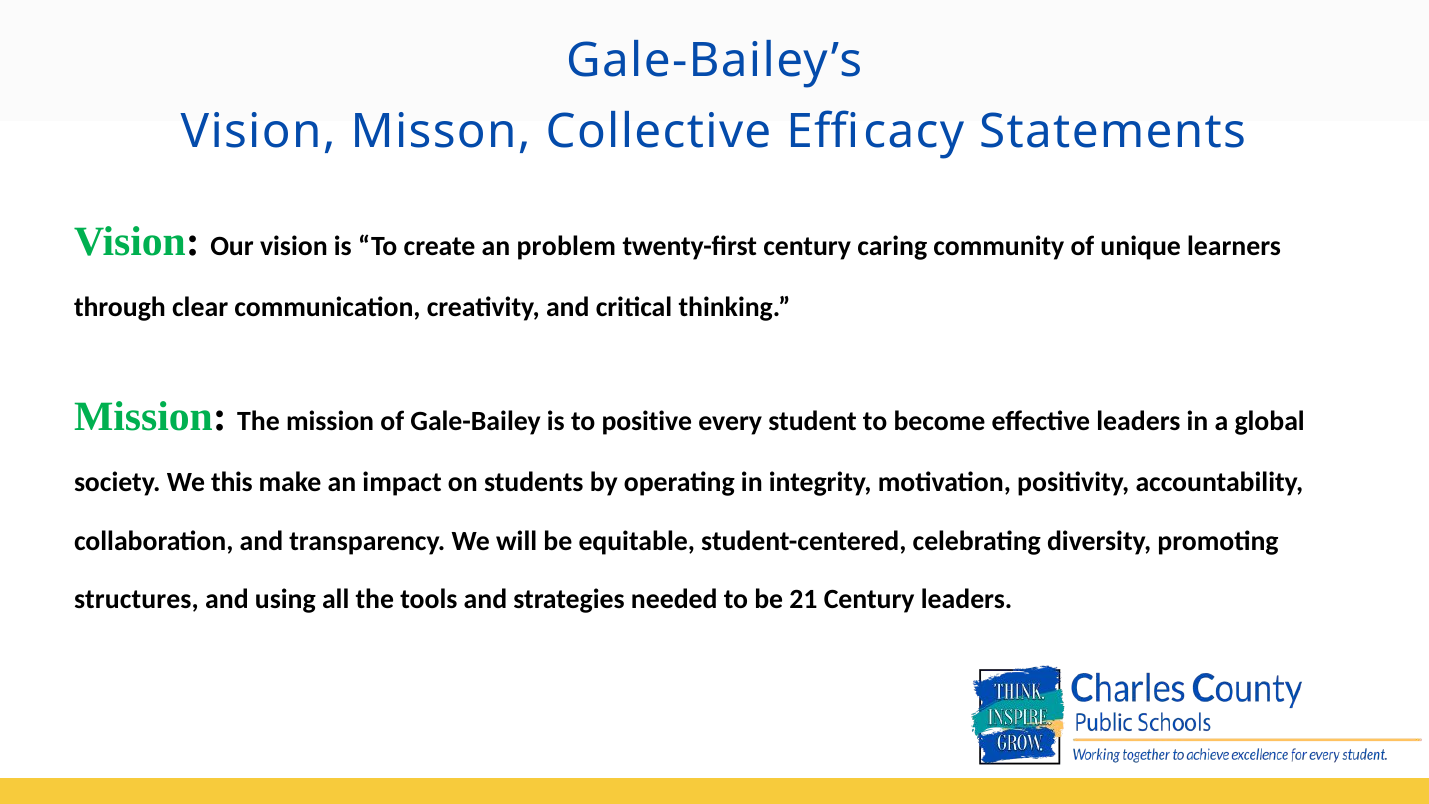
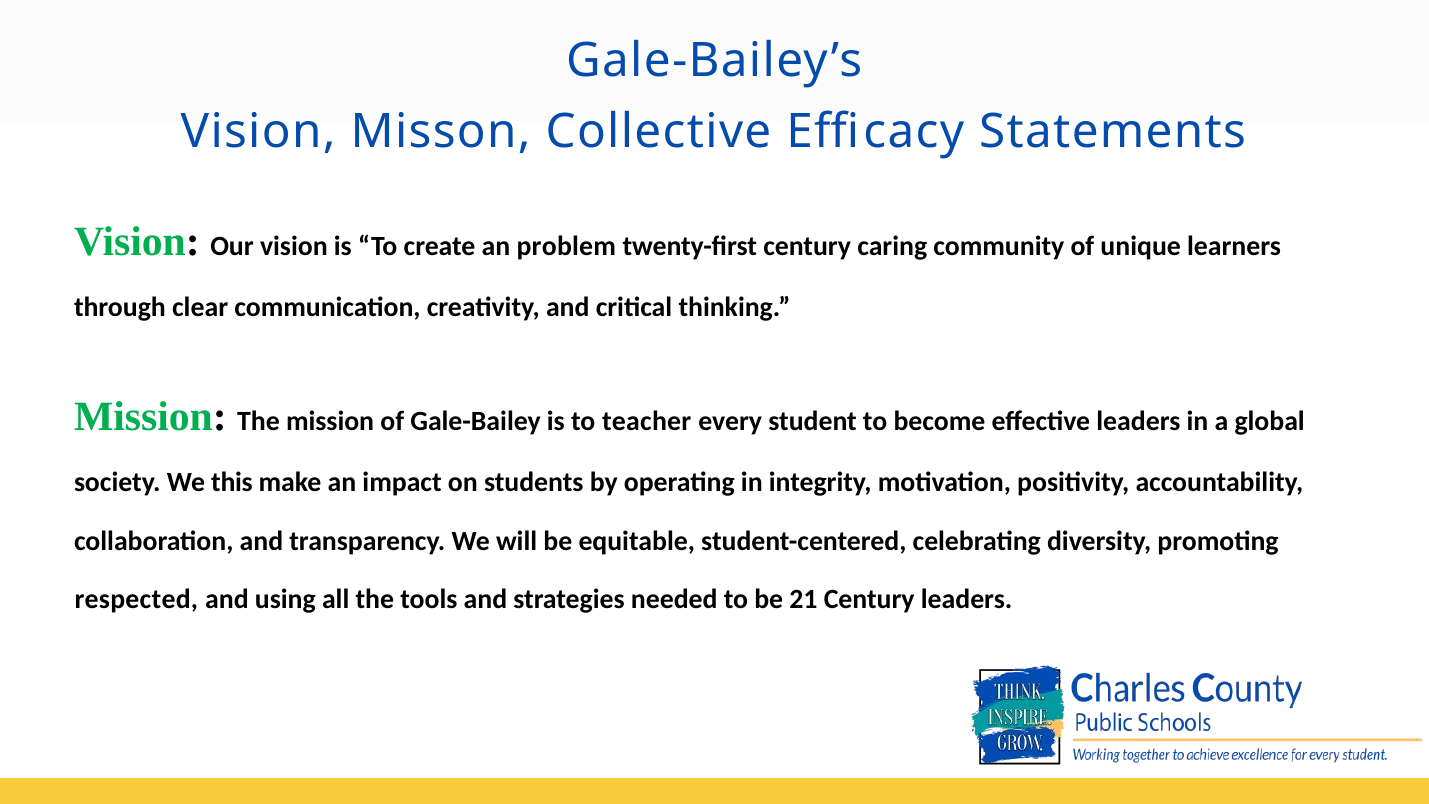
positive: positive -> teacher
structures: structures -> respected
